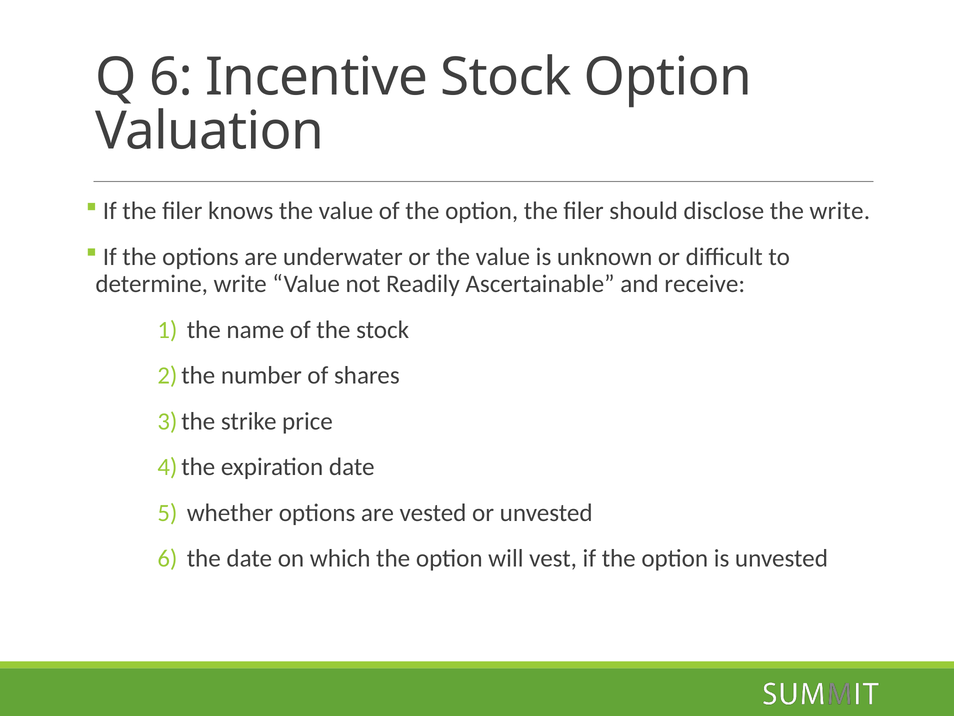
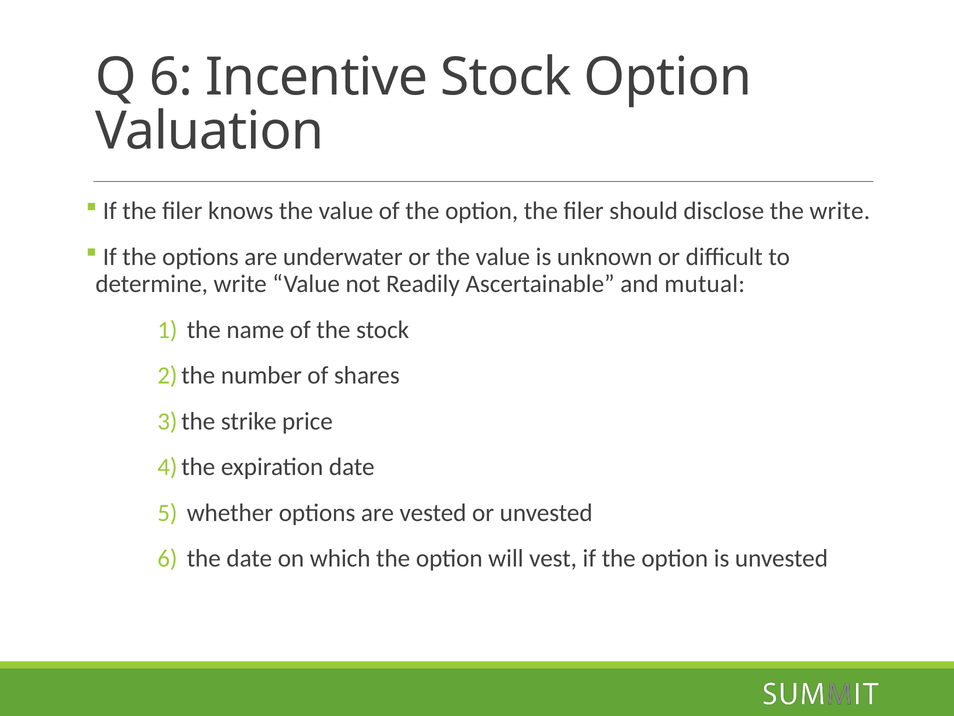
receive: receive -> mutual
